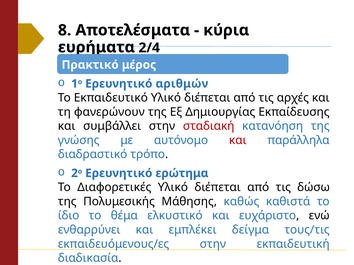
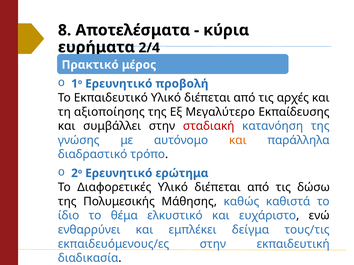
αριθμών: αριθμών -> προβολή
φανερώνουν: φανερώνουν -> αξιοποίησης
Δημιουργίας: Δημιουργίας -> Μεγαλύτερο
και at (238, 140) colour: red -> orange
